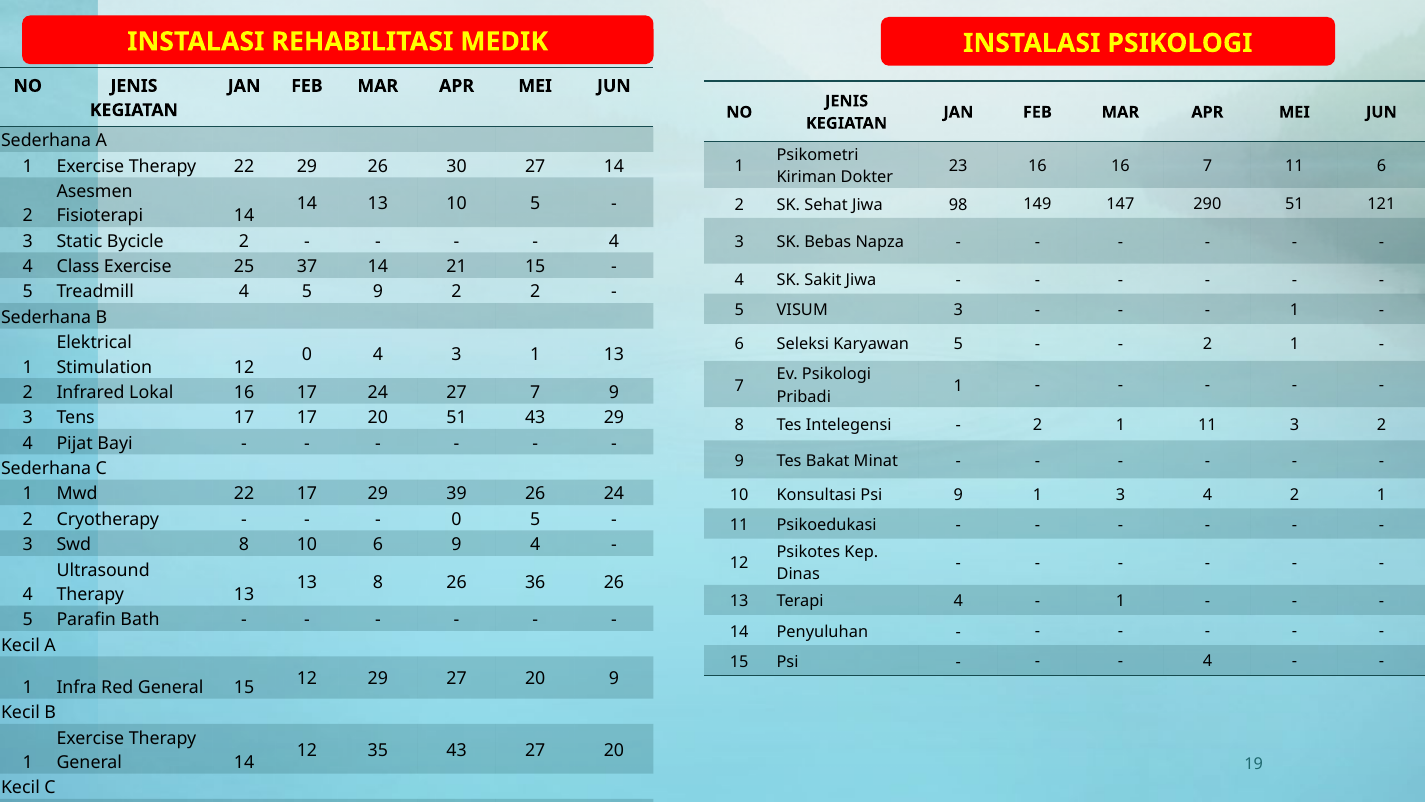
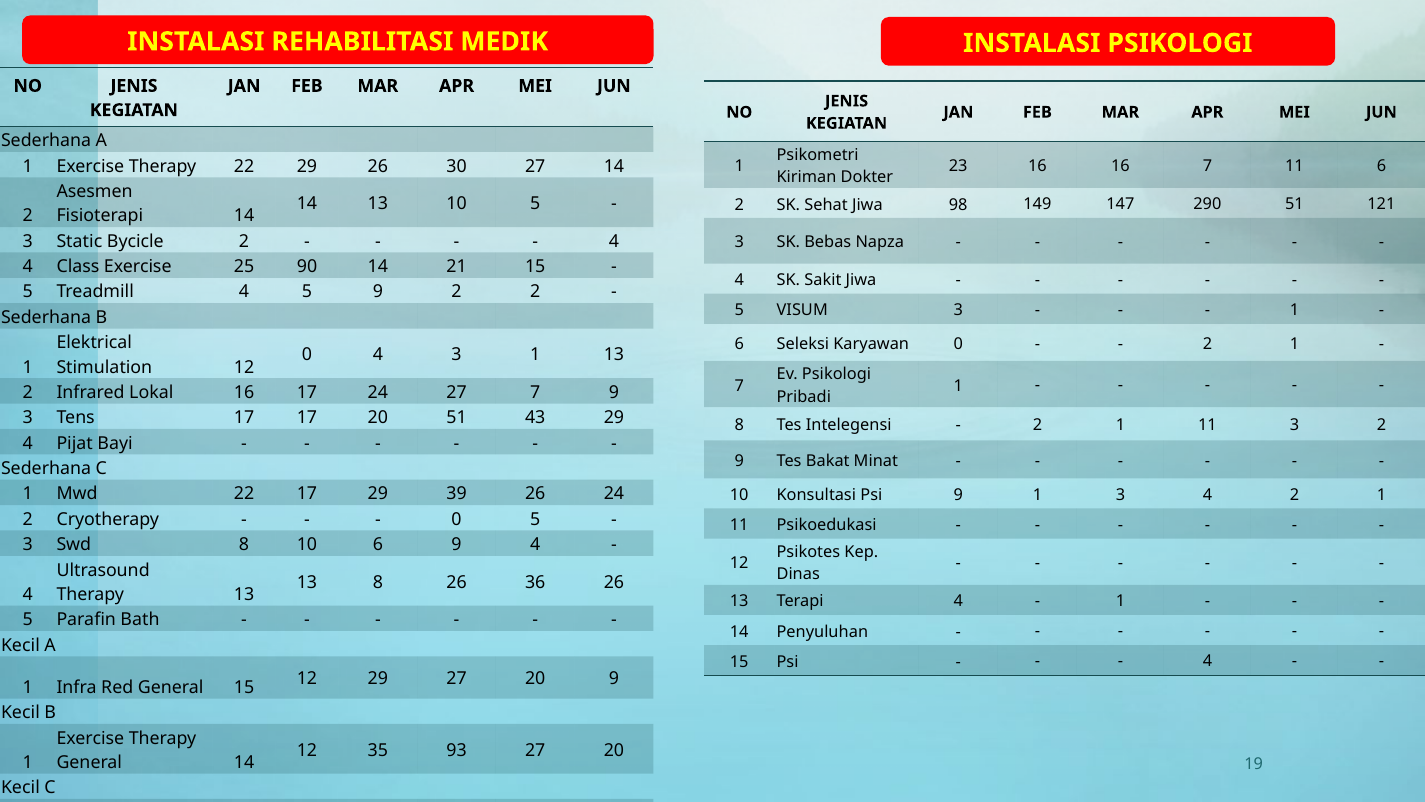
37: 37 -> 90
Karyawan 5: 5 -> 0
35 43: 43 -> 93
